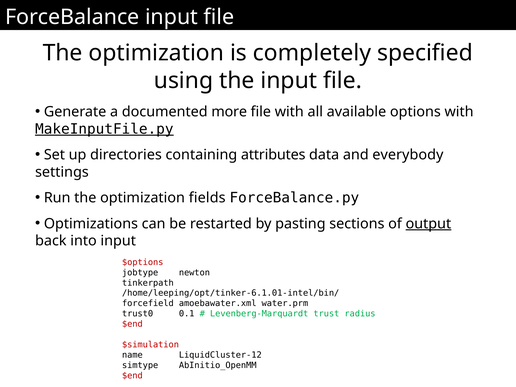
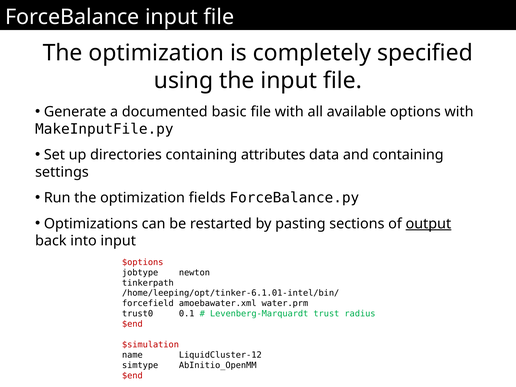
more: more -> basic
MakeInputFile.py underline: present -> none
and everybody: everybody -> containing
